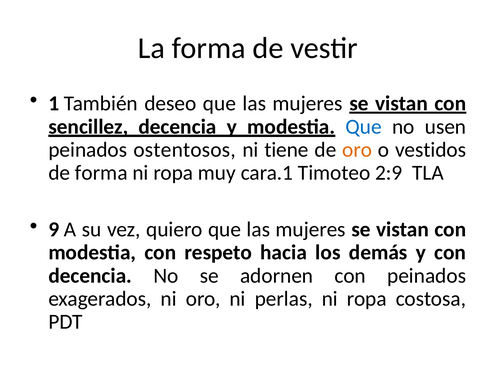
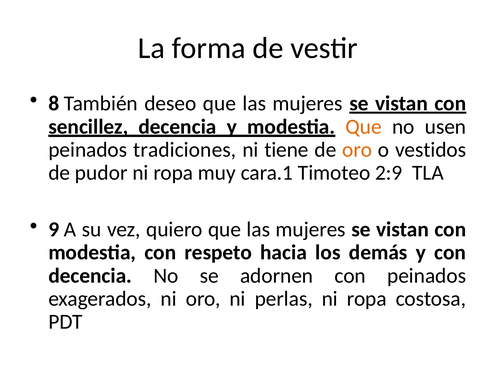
1: 1 -> 8
Que at (364, 127) colour: blue -> orange
ostentosos: ostentosos -> tradiciones
de forma: forma -> pudor
